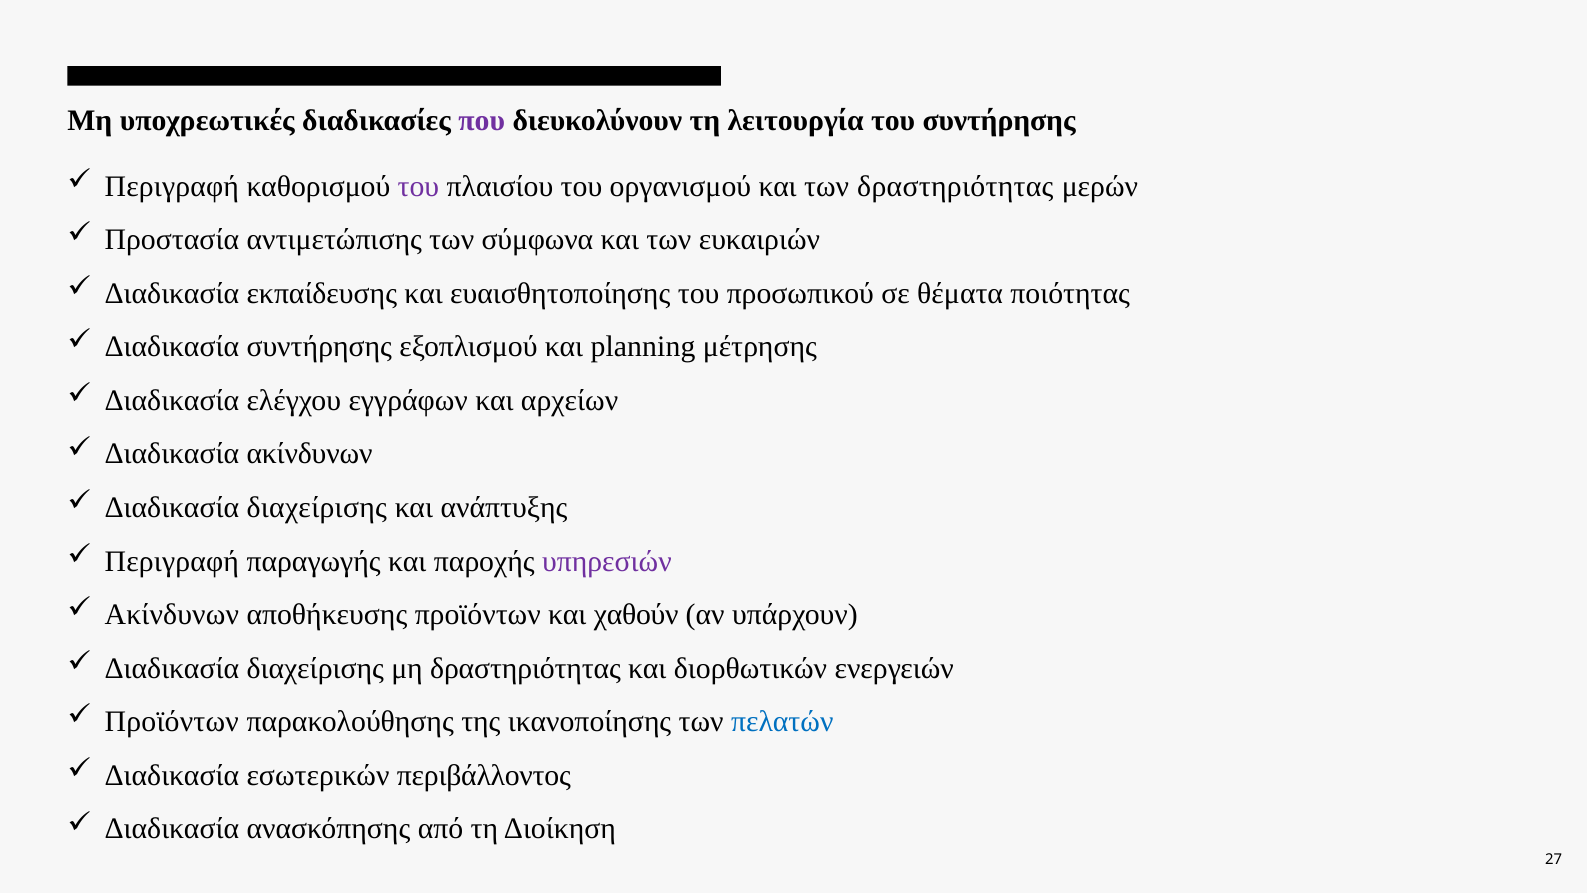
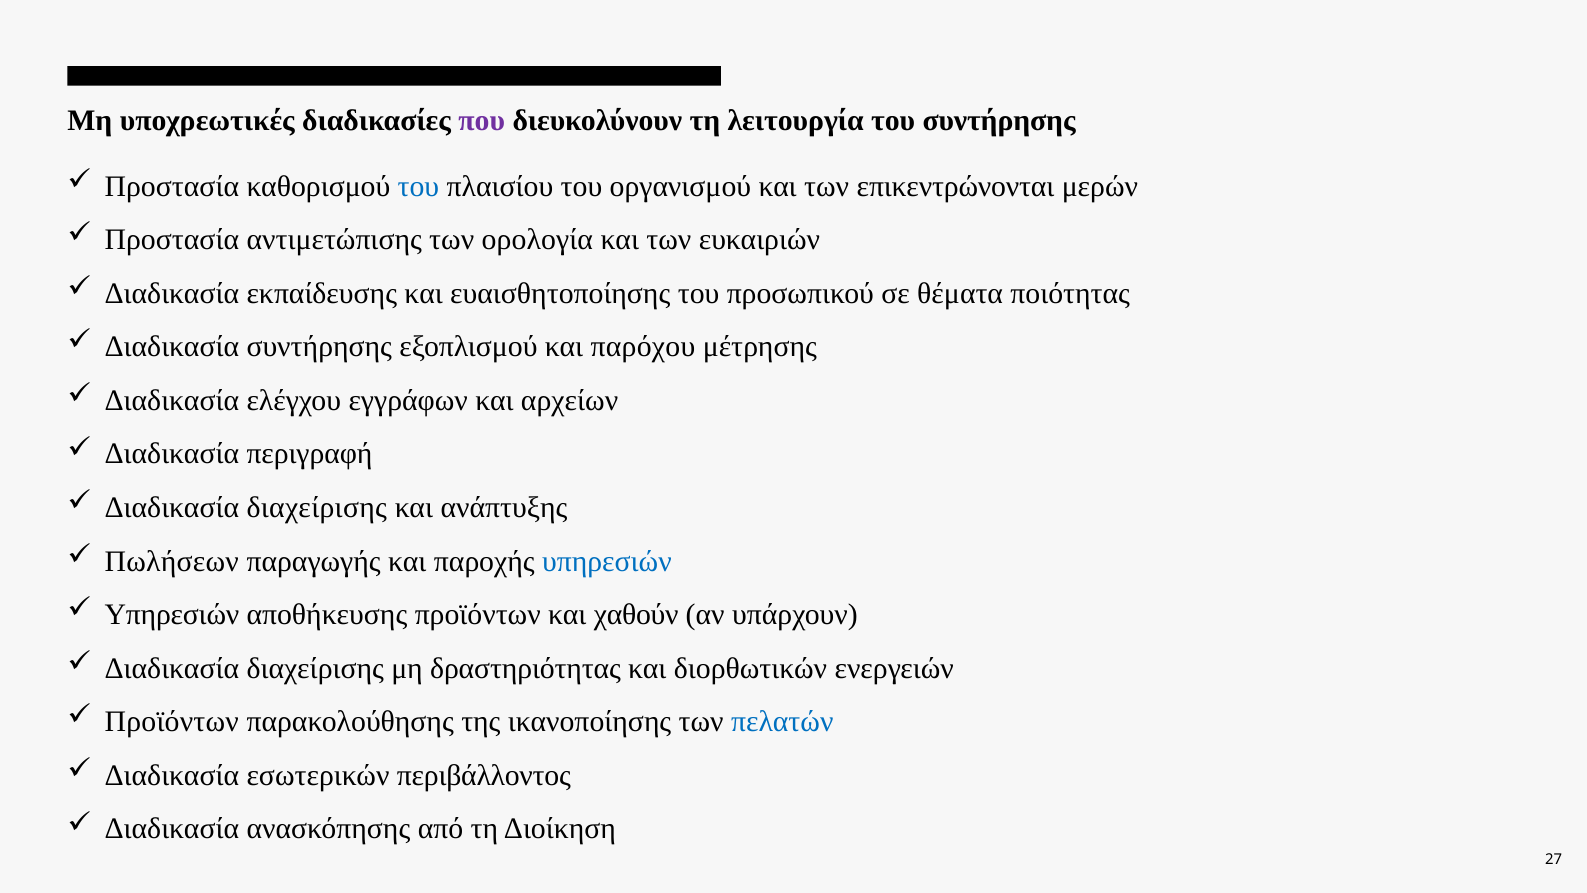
Περιγραφή at (172, 186): Περιγραφή -> Προστασία
του at (418, 186) colour: purple -> blue
των δραστηριότητας: δραστηριότητας -> επικεντρώνονται
σύμφωνα: σύμφωνα -> ορολογία
planning: planning -> παρόχου
Διαδικασία ακίνδυνων: ακίνδυνων -> περιγραφή
Περιγραφή at (172, 561): Περιγραφή -> Πωλήσεων
υπηρεσιών at (607, 561) colour: purple -> blue
Ακίνδυνων at (172, 615): Ακίνδυνων -> Υπηρεσιών
